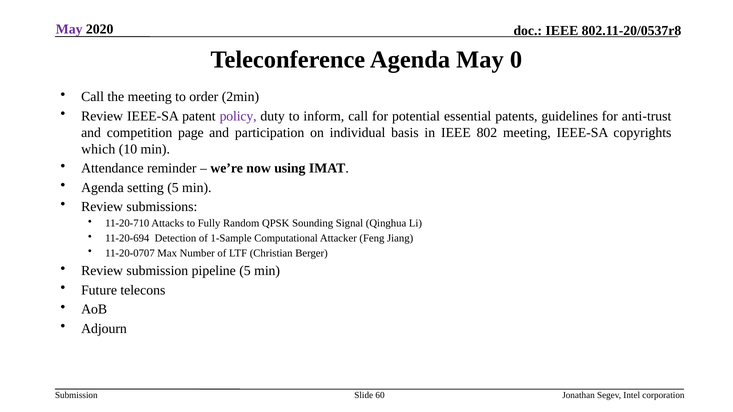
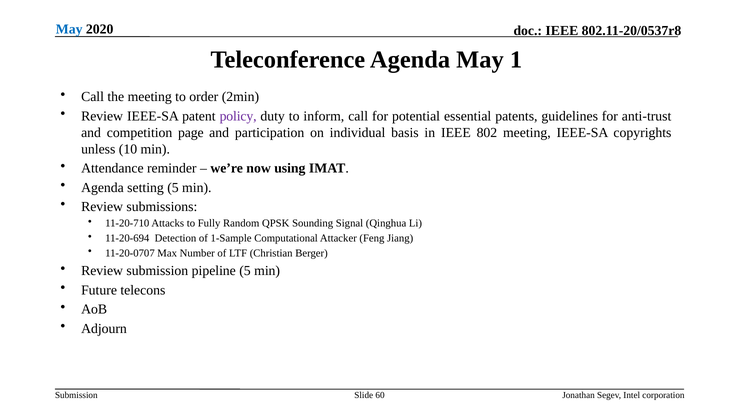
May at (69, 29) colour: purple -> blue
0: 0 -> 1
which: which -> unless
